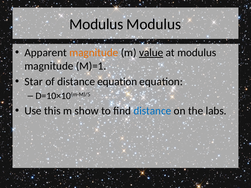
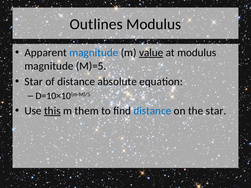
Modulus at (96, 24): Modulus -> Outlines
magnitude at (94, 53) colour: orange -> blue
M)=1: M)=1 -> M)=5
distance equation: equation -> absolute
this underline: none -> present
show: show -> them
the labs: labs -> star
